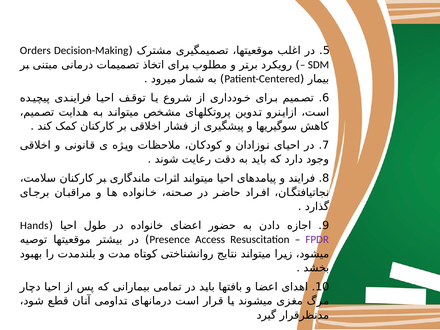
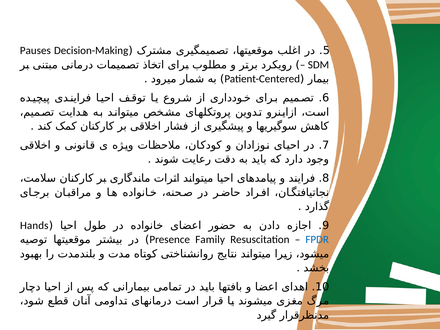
Orders: Orders -> Pauses
Access: Access -> Family
FPDR colour: purple -> blue
